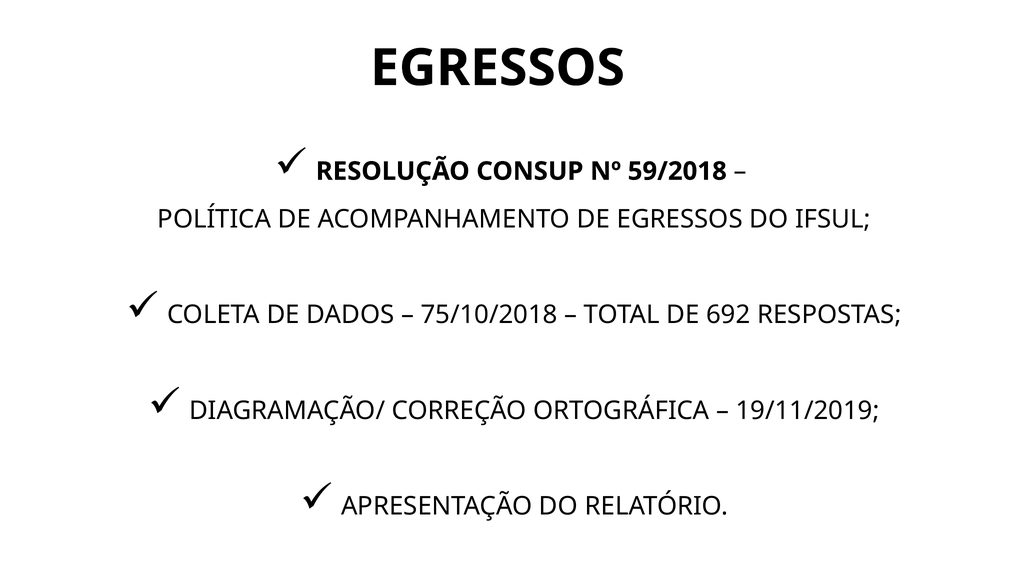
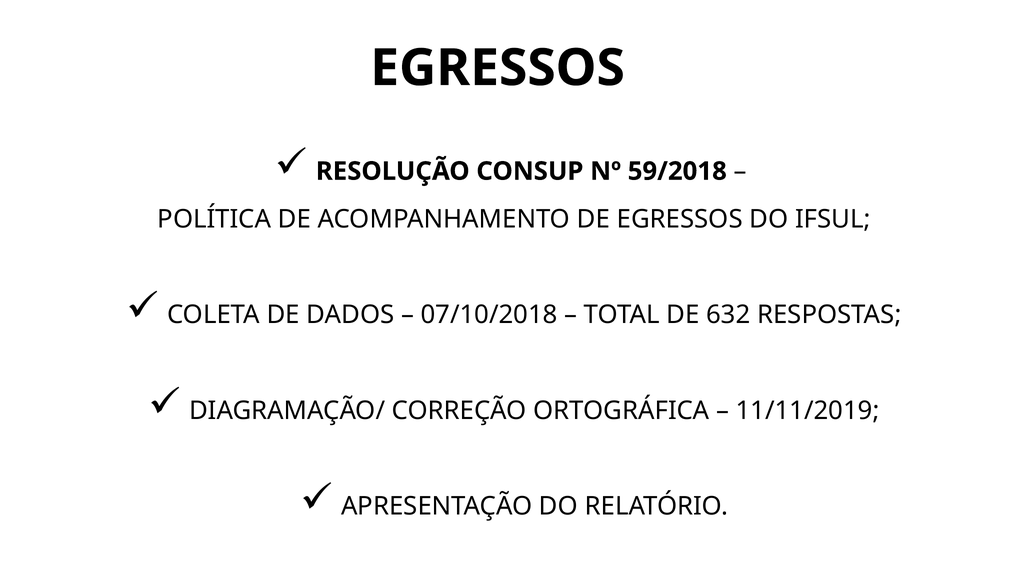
75/10/2018: 75/10/2018 -> 07/10/2018
692: 692 -> 632
19/11/2019: 19/11/2019 -> 11/11/2019
